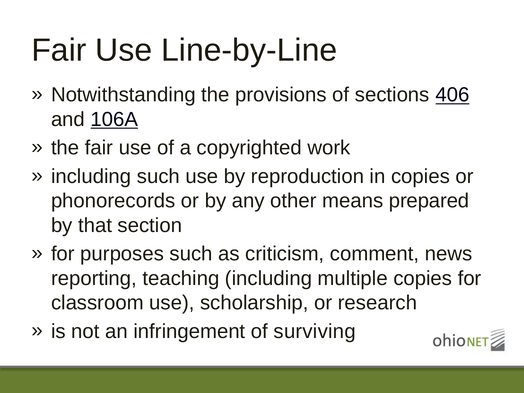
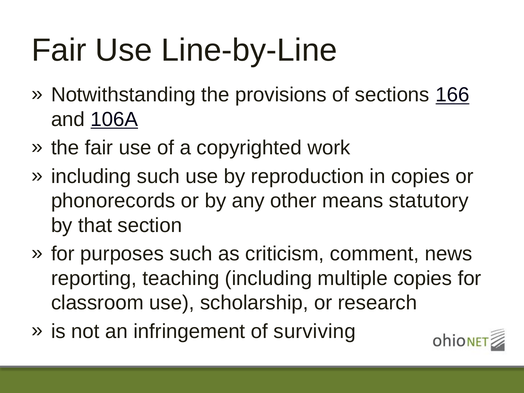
406: 406 -> 166
prepared: prepared -> statutory
